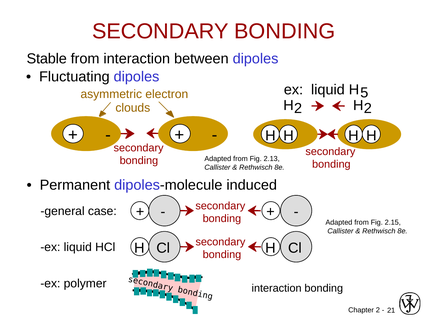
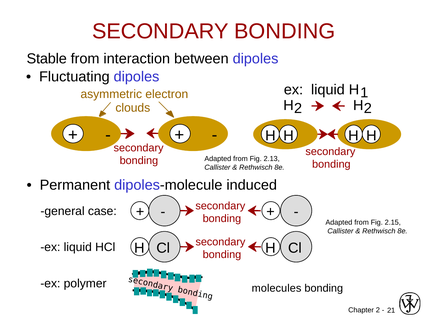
5: 5 -> 1
interaction at (277, 288): interaction -> molecules
